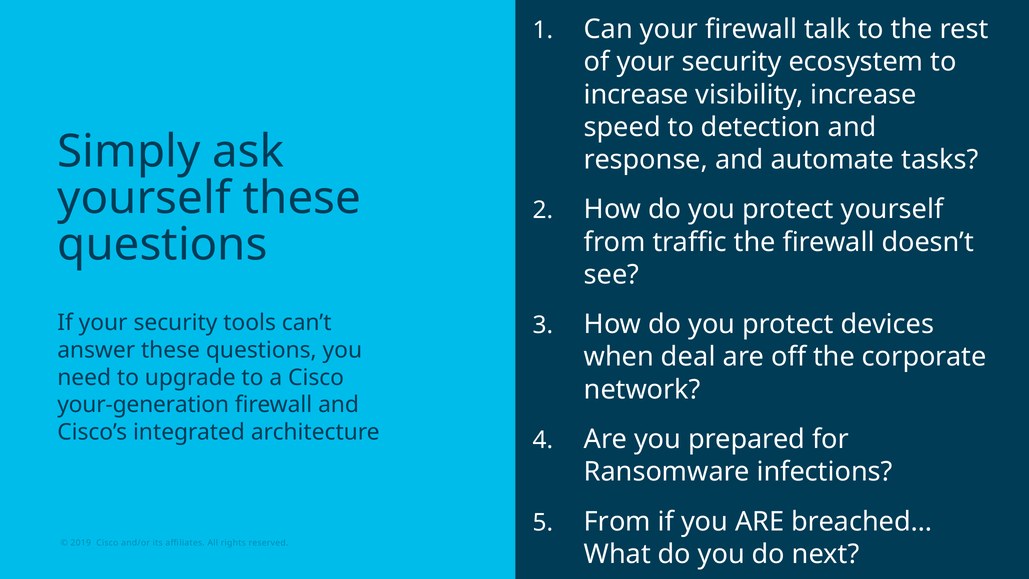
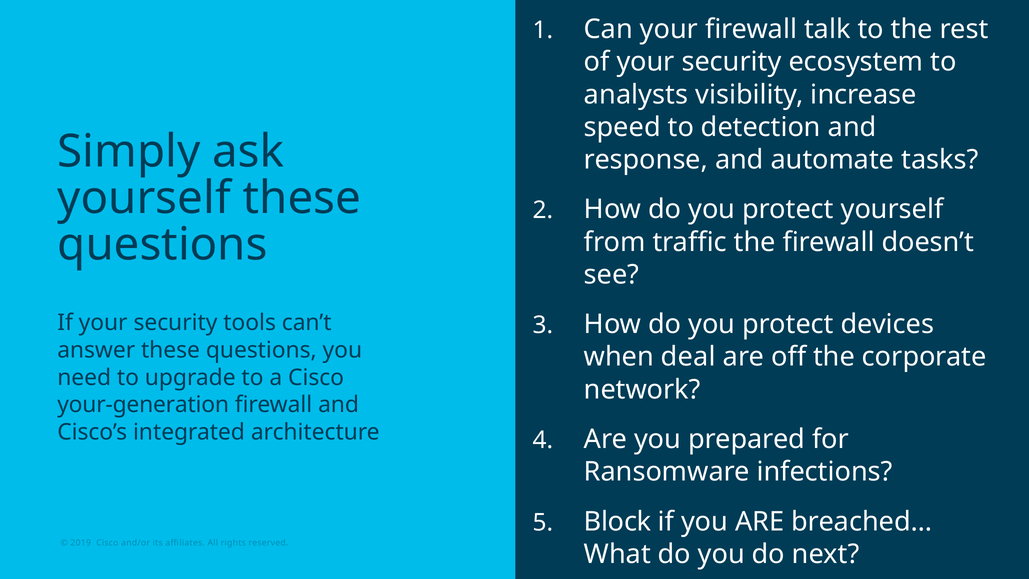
increase at (636, 95): increase -> analysts
From at (617, 521): From -> Block
